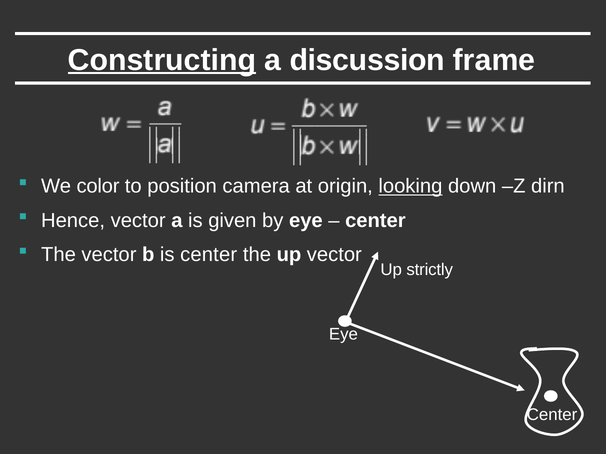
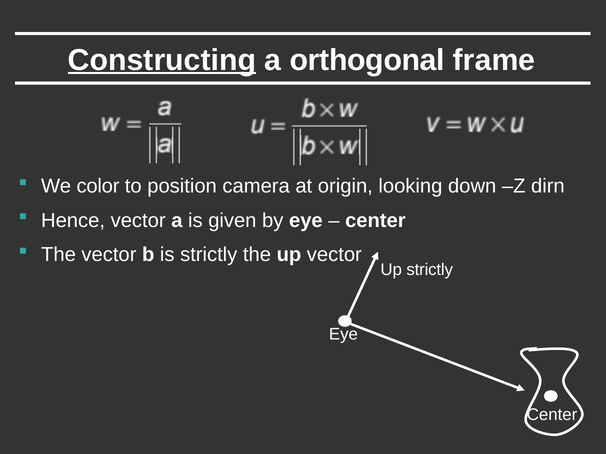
discussion: discussion -> orthogonal
looking underline: present -> none
is center: center -> strictly
